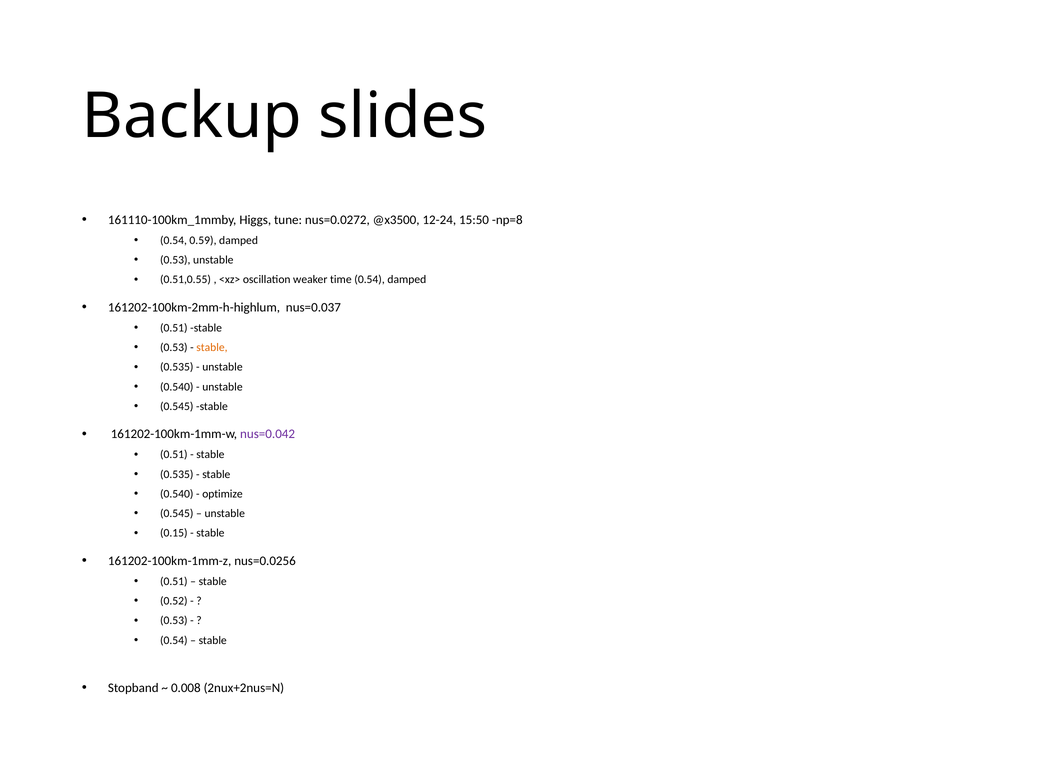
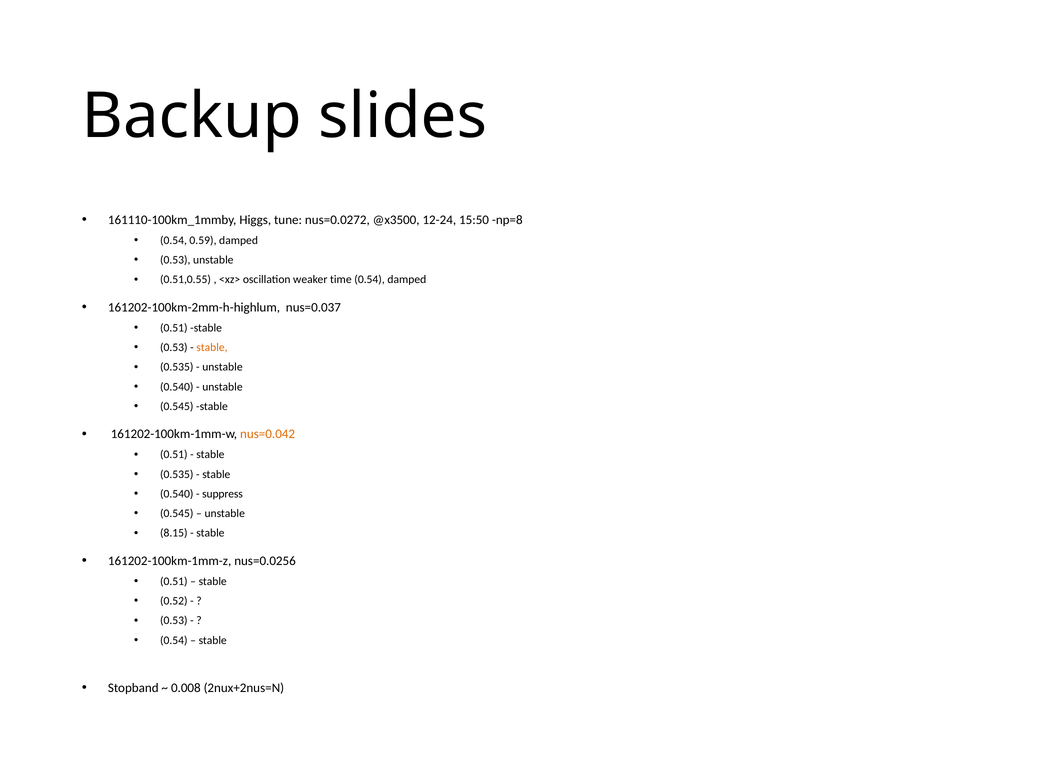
nus=0.042 colour: purple -> orange
optimize: optimize -> suppress
0.15: 0.15 -> 8.15
